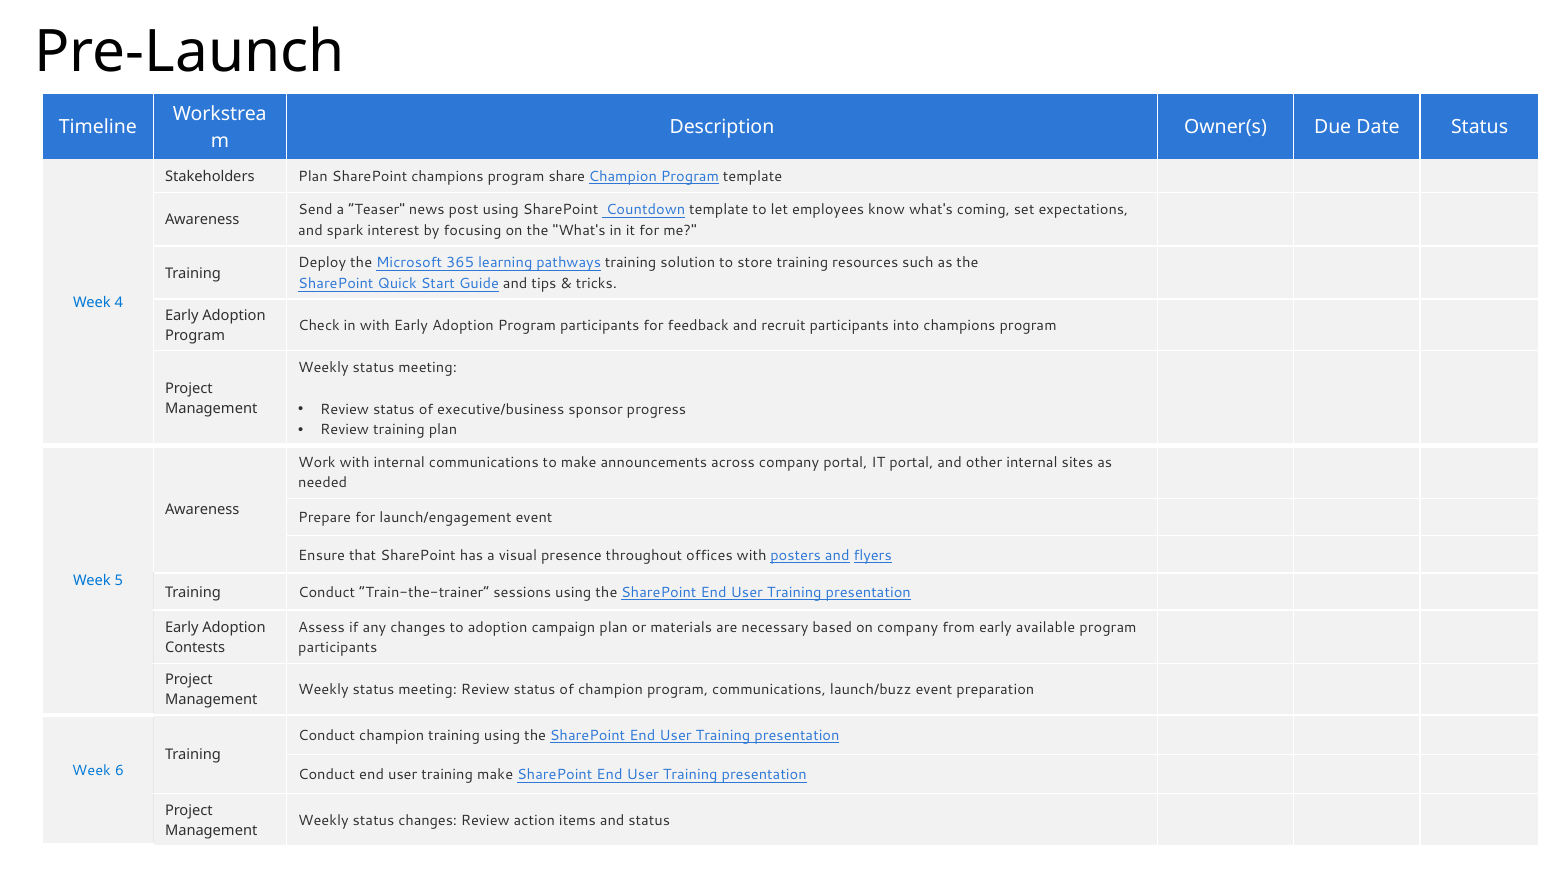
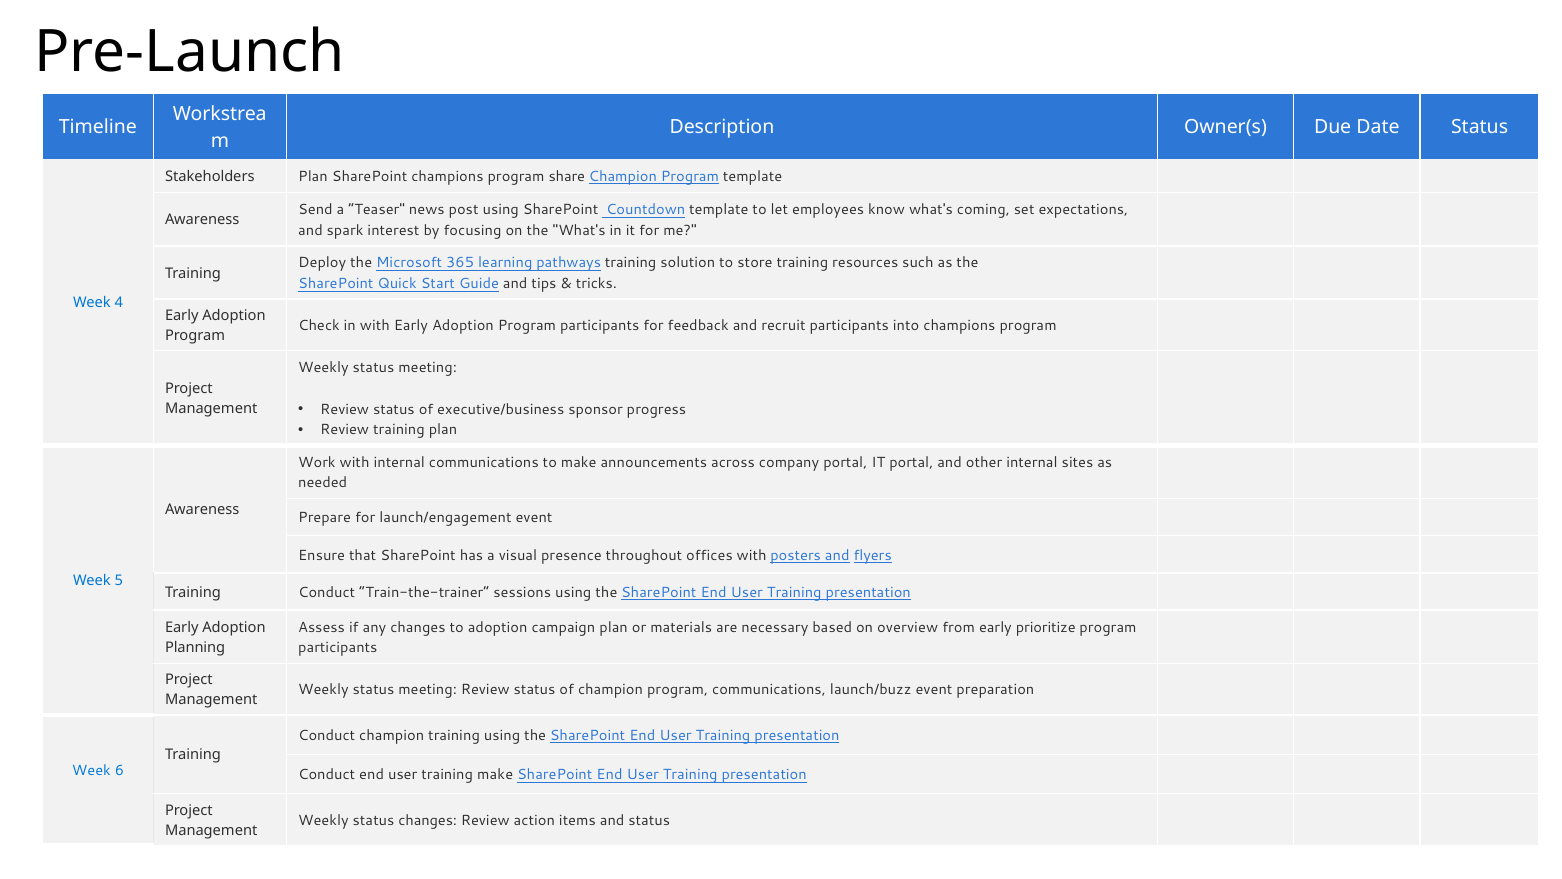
on company: company -> overview
available: available -> prioritize
Contests: Contests -> Planning
